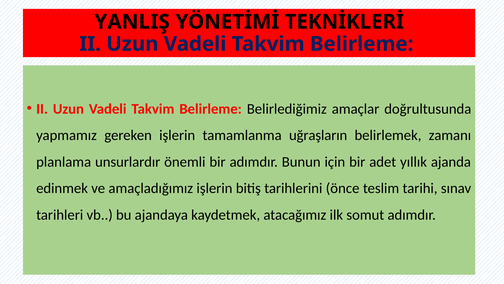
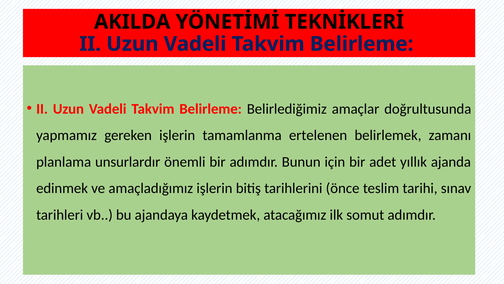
YANLIŞ: YANLIŞ -> AKILDA
uğraşların: uğraşların -> ertelenen
